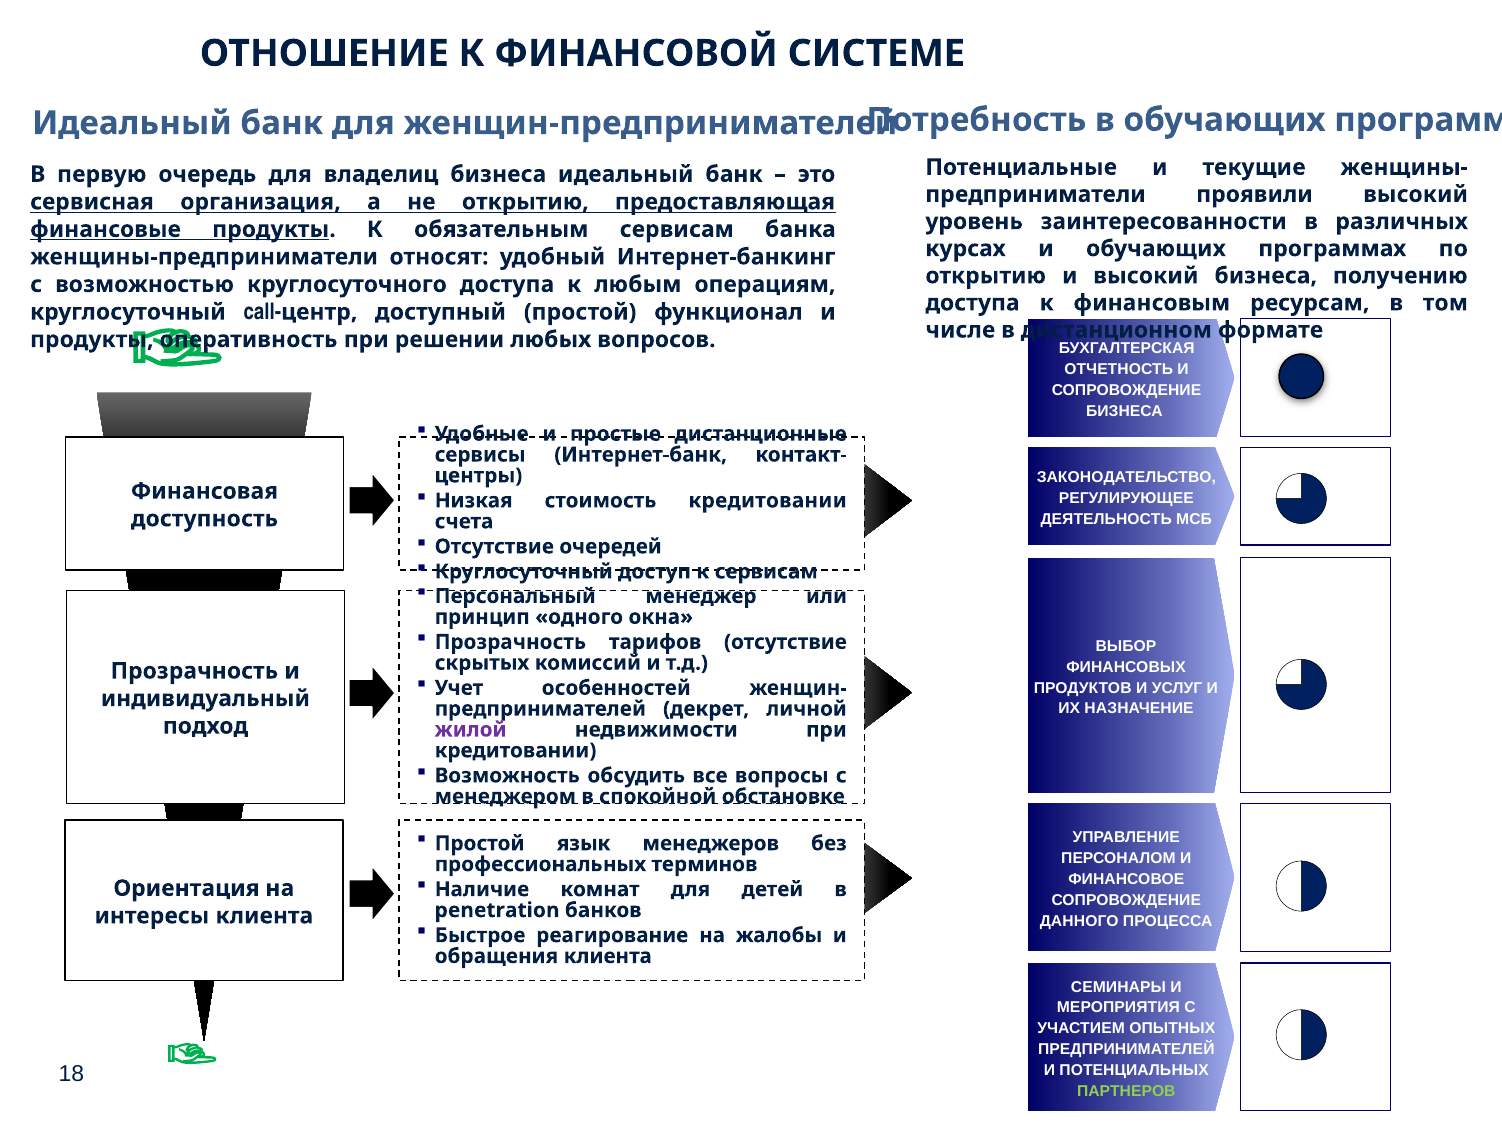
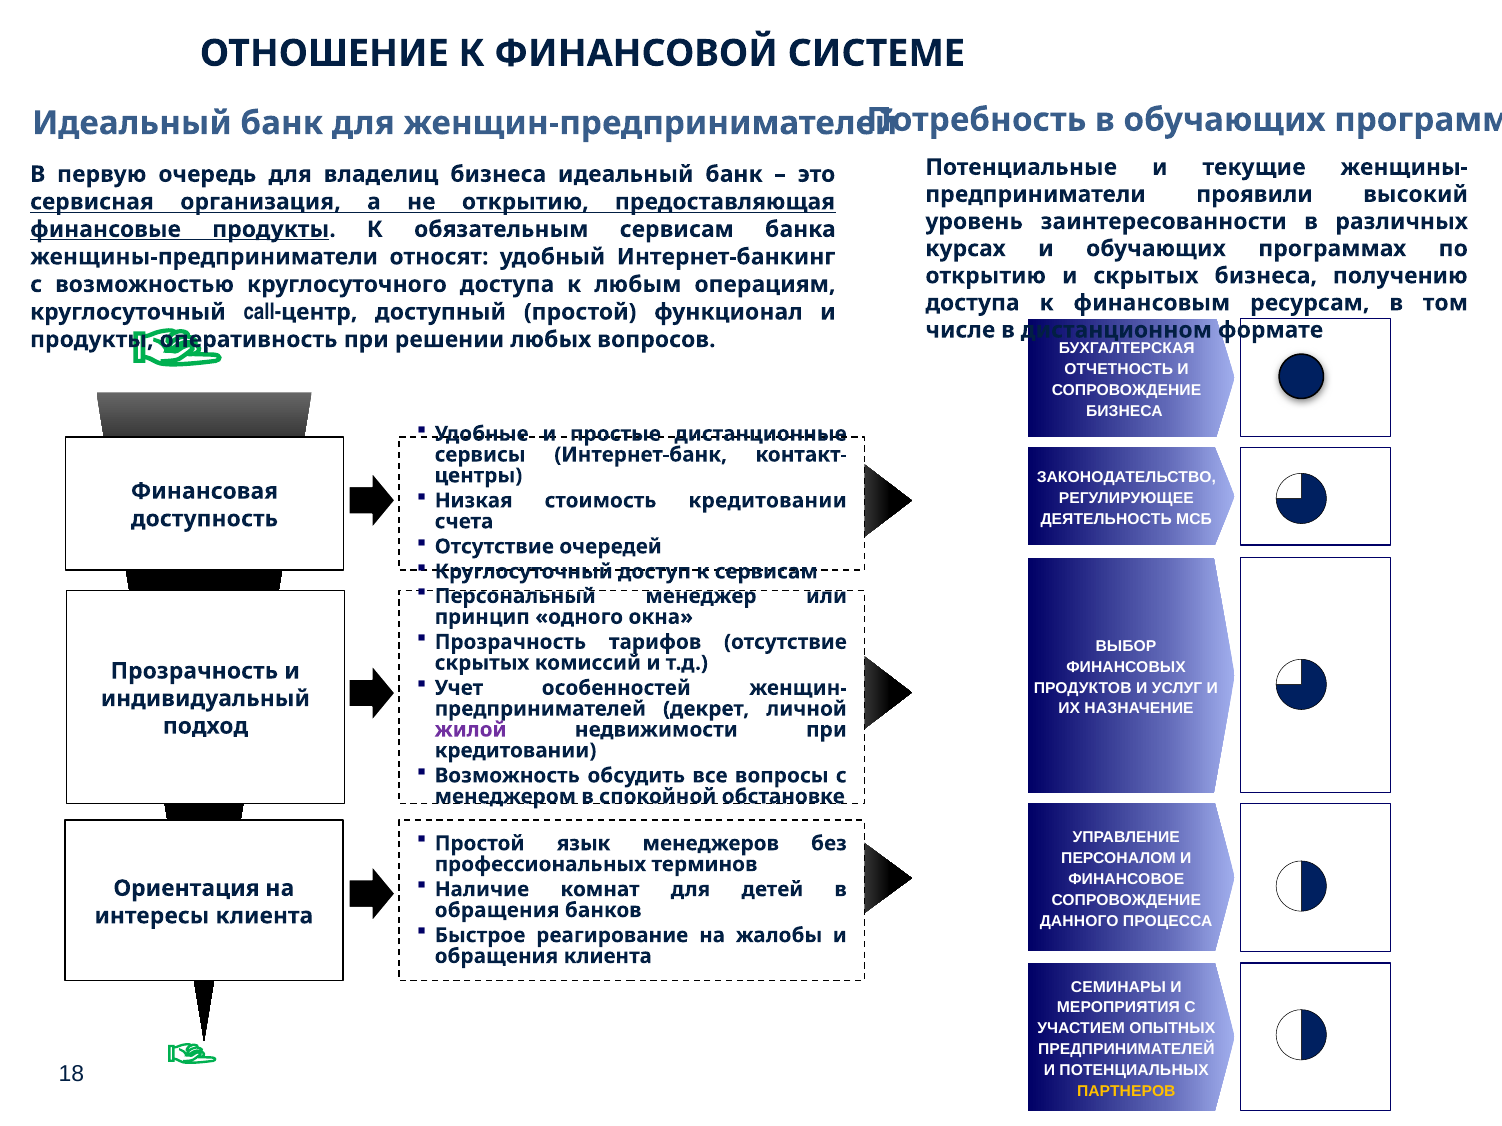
и высокий: высокий -> скрытых
penetration at (497, 911): penetration -> обращения
ПАРТНЕРОВ colour: light green -> yellow
